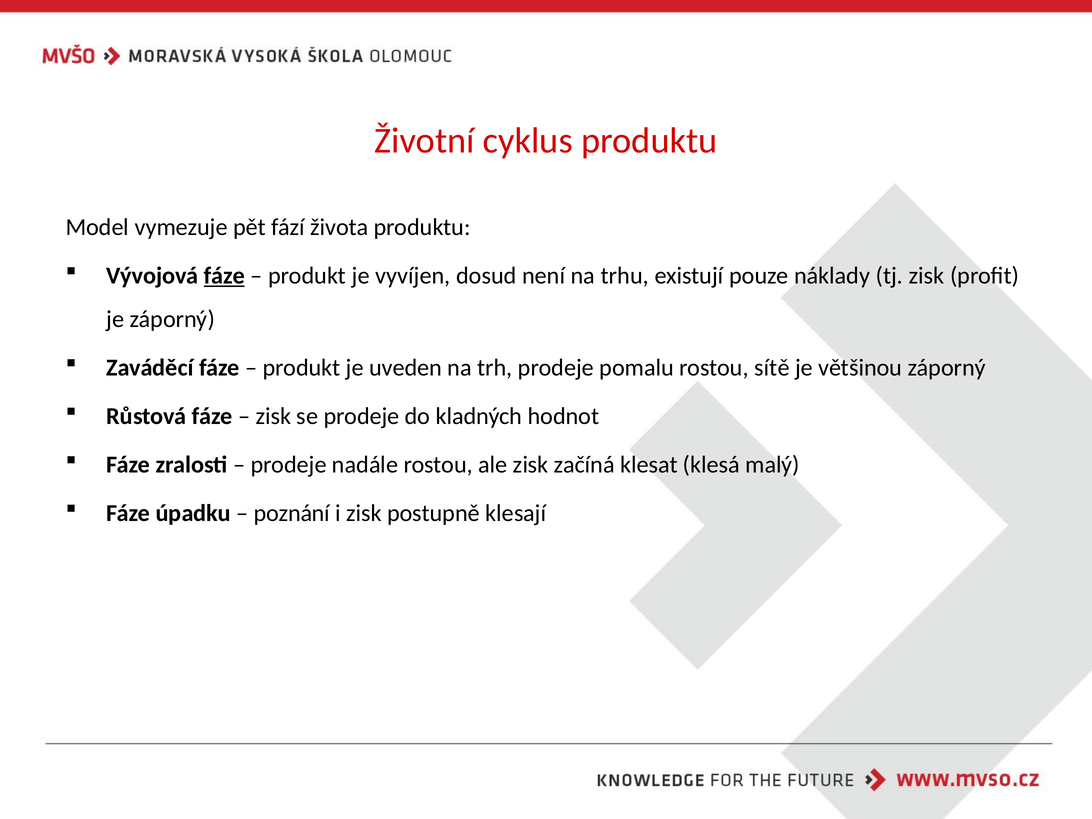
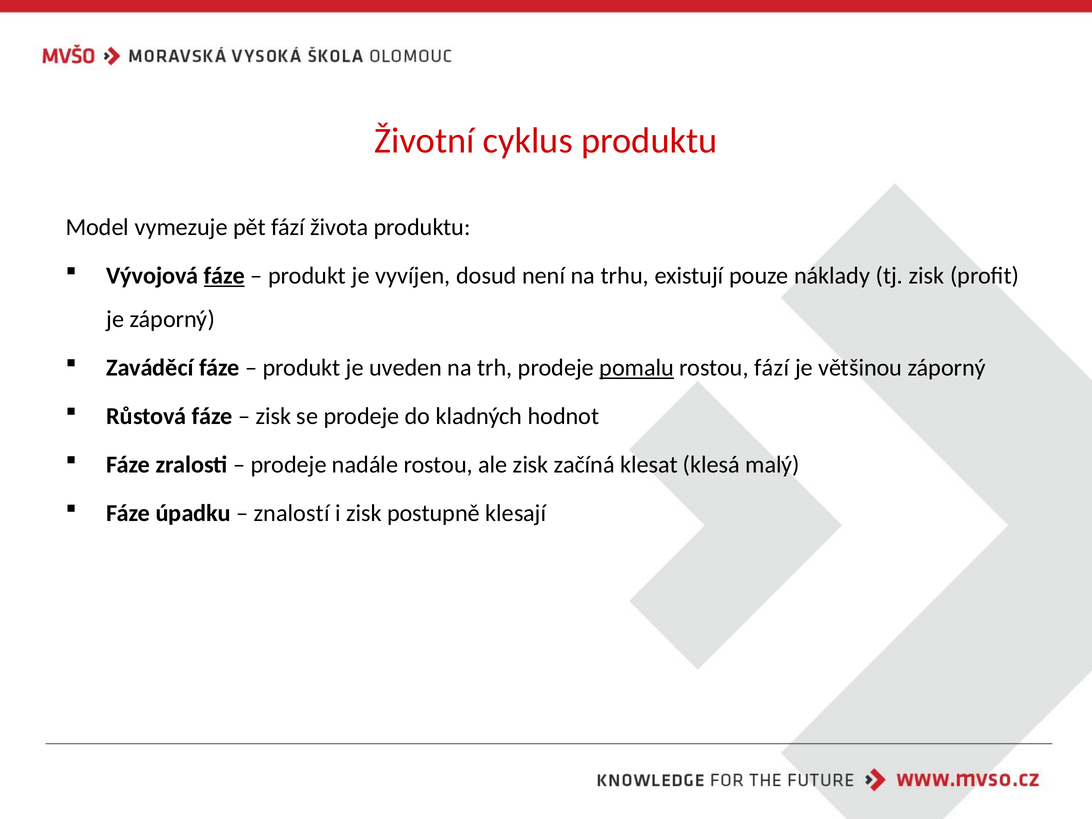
pomalu underline: none -> present
rostou sítě: sítě -> fází
poznání: poznání -> znalostí
